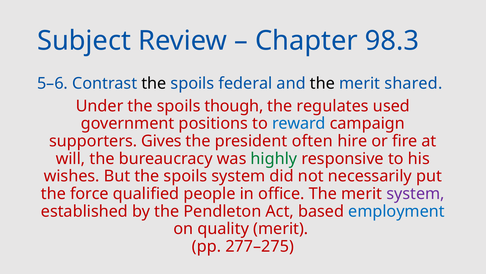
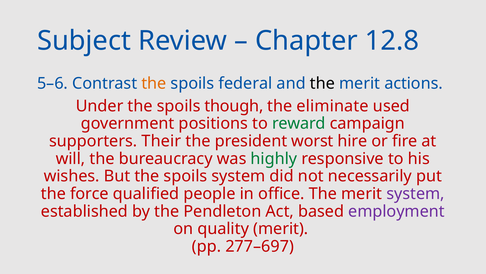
98.3: 98.3 -> 12.8
the at (154, 83) colour: black -> orange
shared: shared -> actions
regulates: regulates -> eliminate
reward colour: blue -> green
Gives: Gives -> Their
often: often -> worst
employment colour: blue -> purple
277–275: 277–275 -> 277–697
